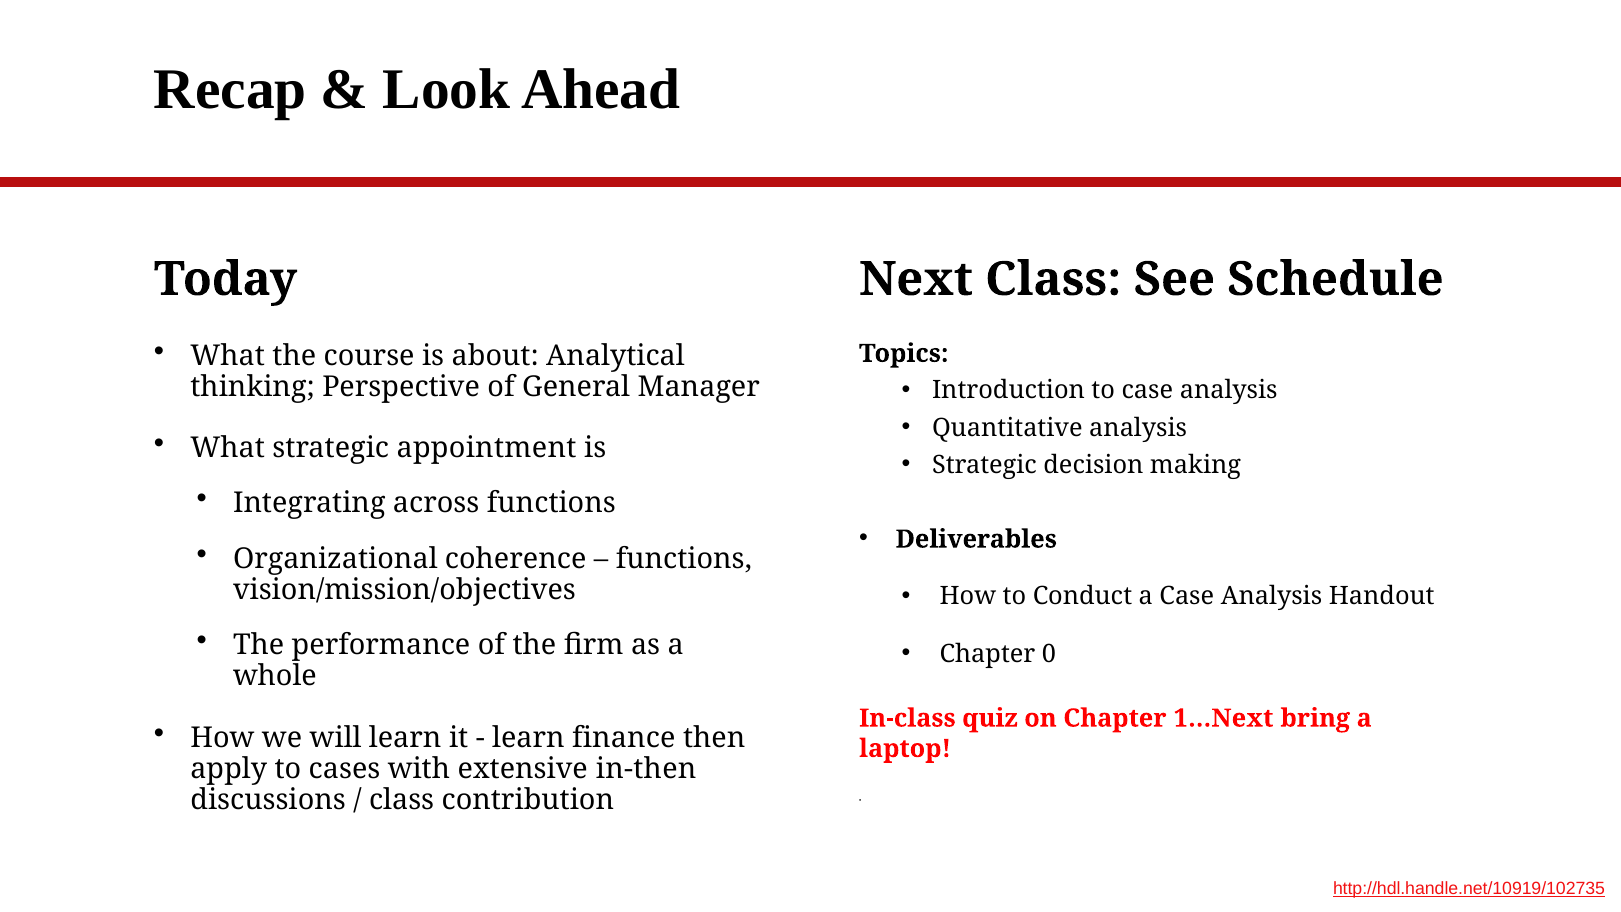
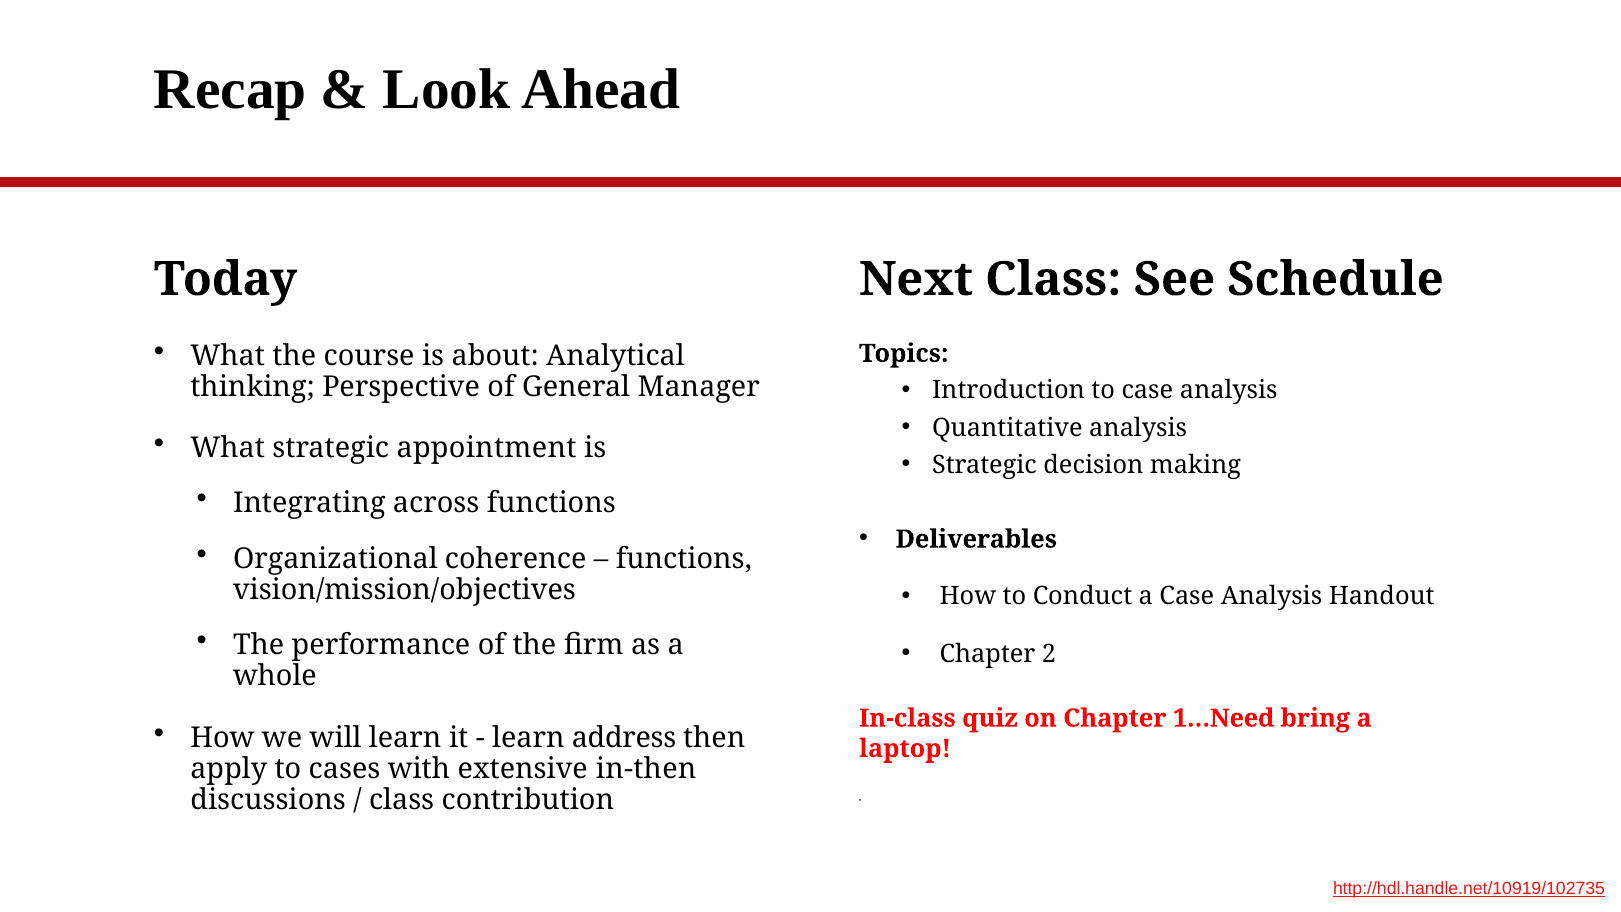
0: 0 -> 2
1…Next: 1…Next -> 1…Need
finance: finance -> address
